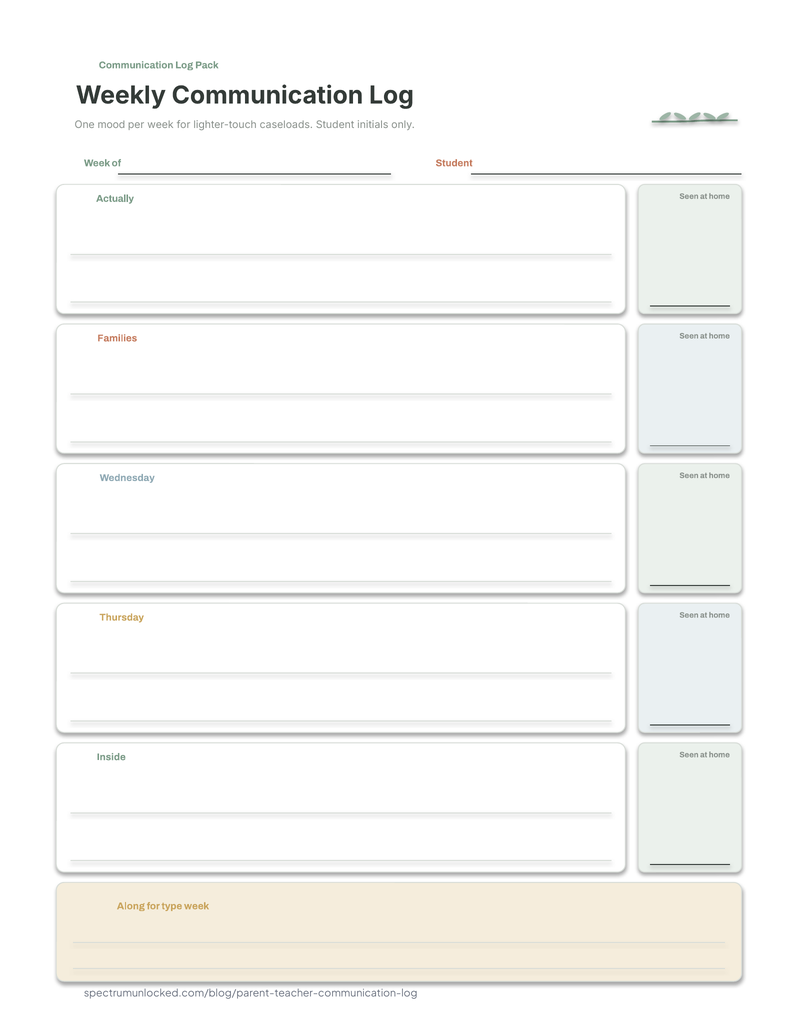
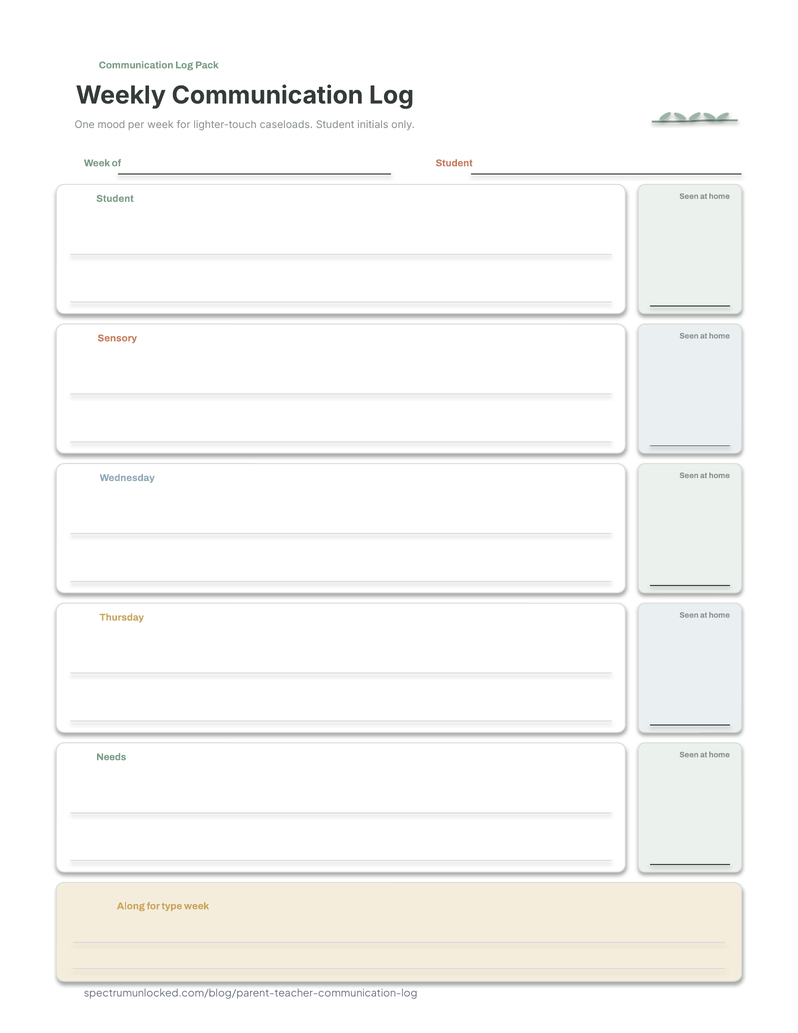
Actually at (115, 199): Actually -> Student
Families: Families -> Sensory
Inside: Inside -> Needs
